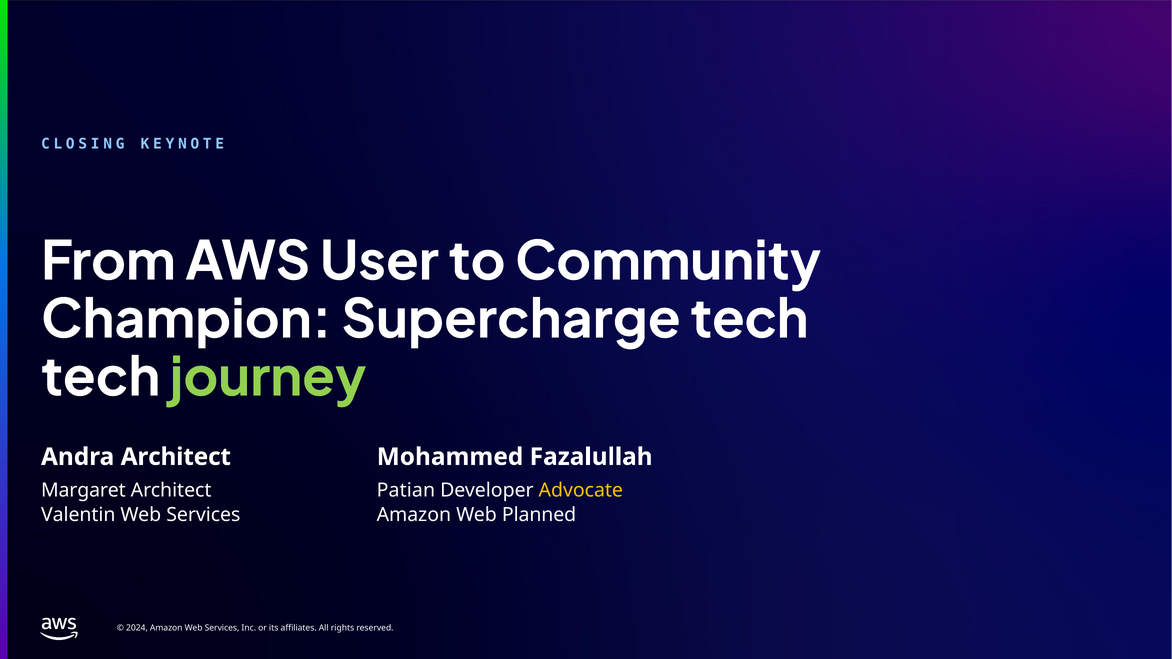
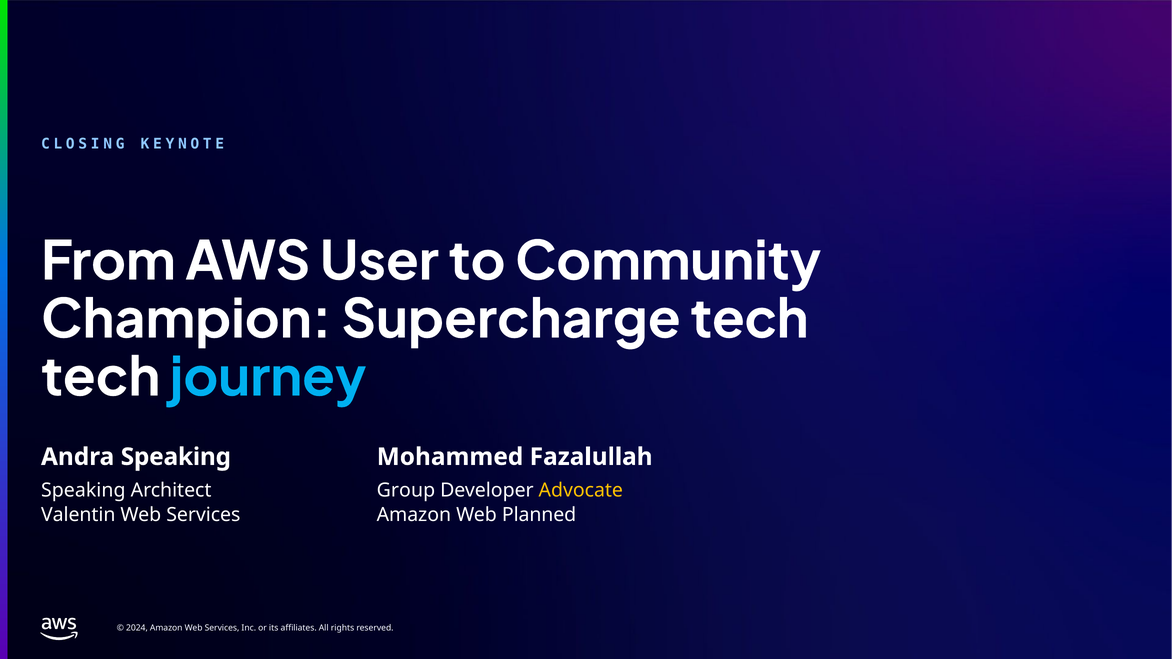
journey colour: light green -> light blue
Andra Architect: Architect -> Speaking
Patian: Patian -> Group
Margaret at (83, 490): Margaret -> Speaking
